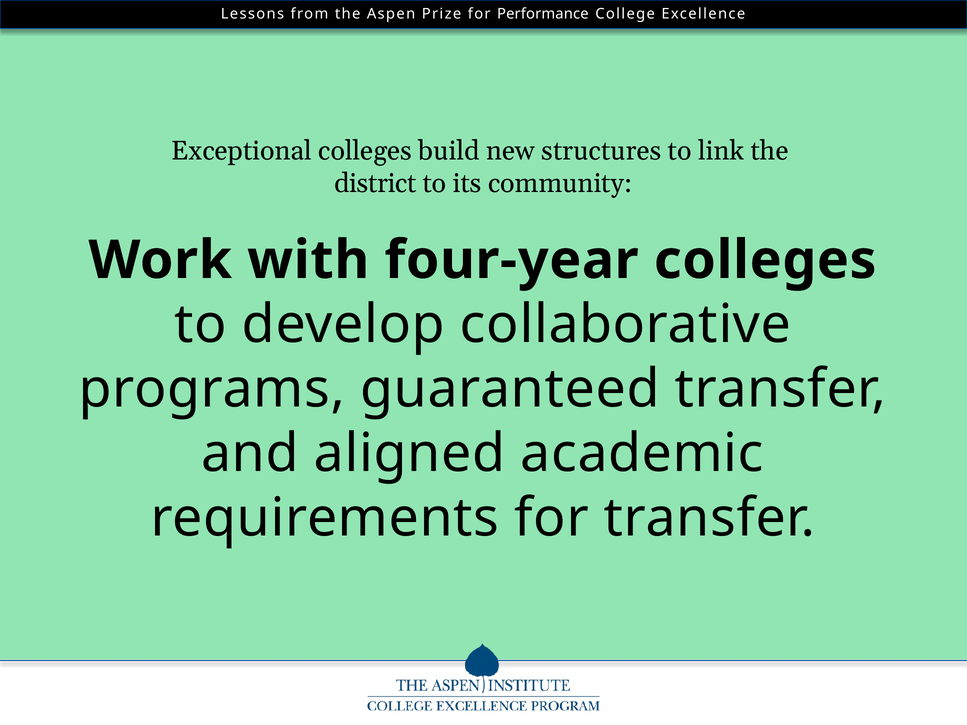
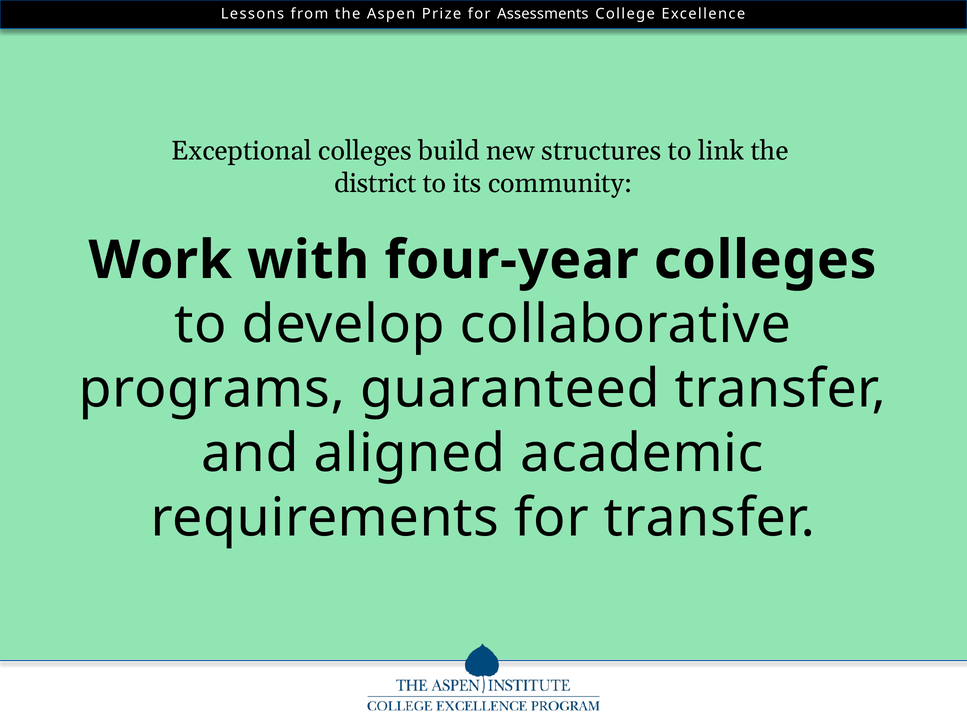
Performance: Performance -> Assessments
